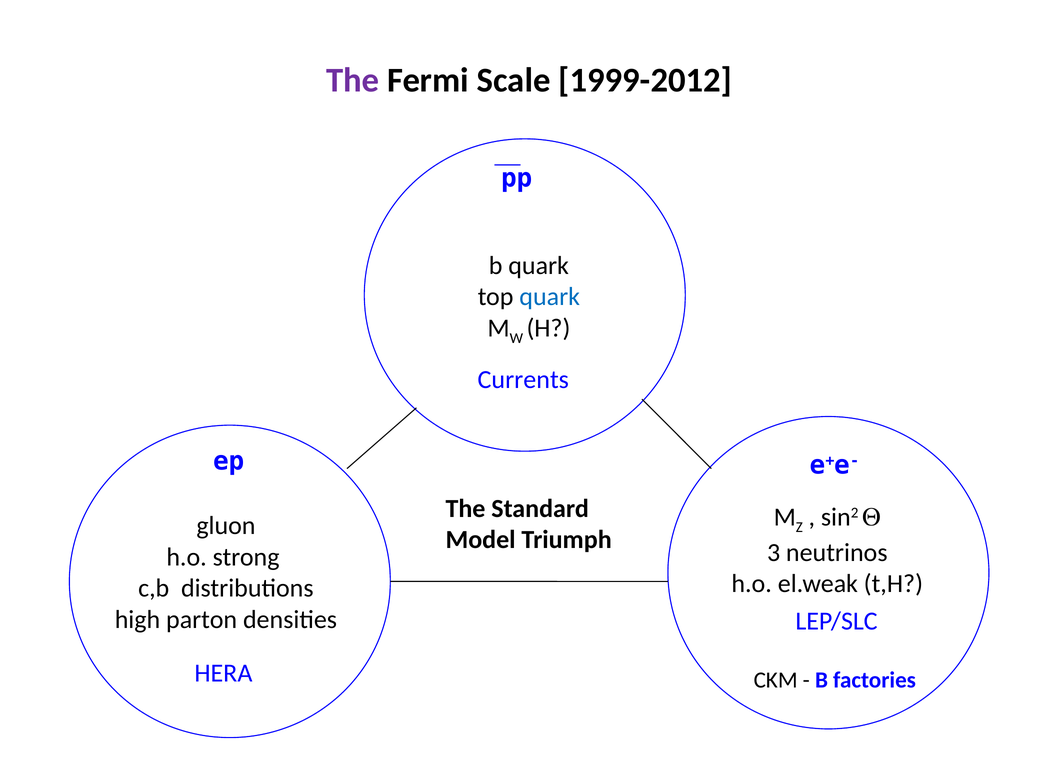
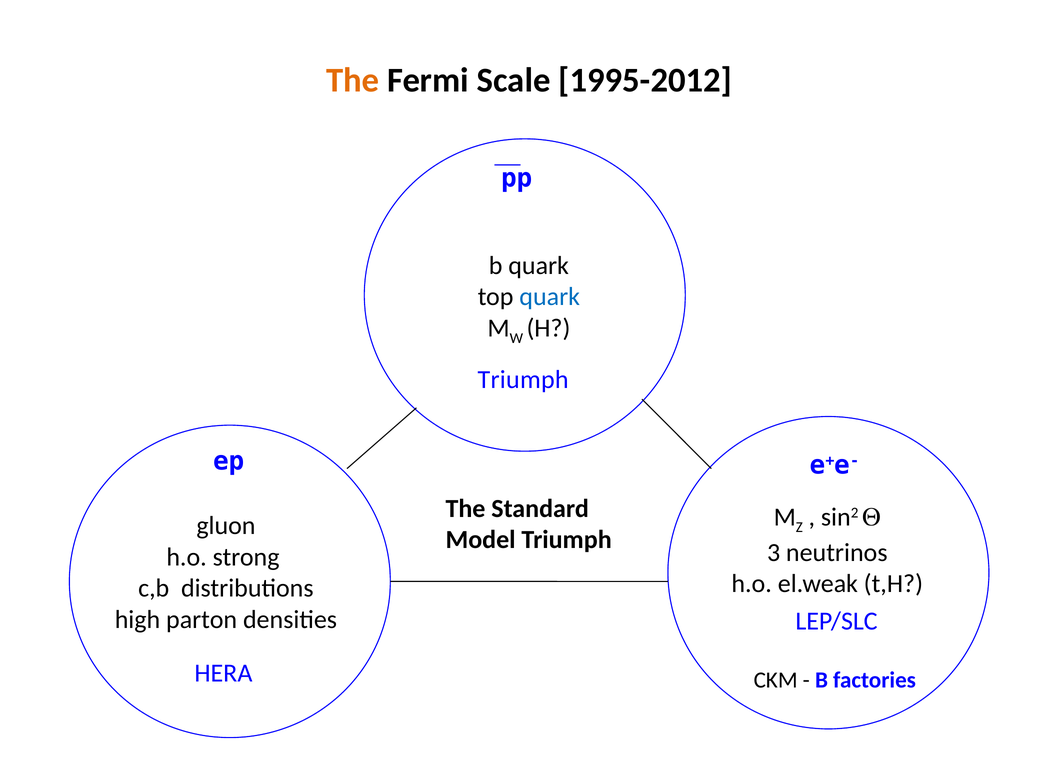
The at (353, 80) colour: purple -> orange
1999-2012: 1999-2012 -> 1995-2012
Currents at (523, 380): Currents -> Triumph
